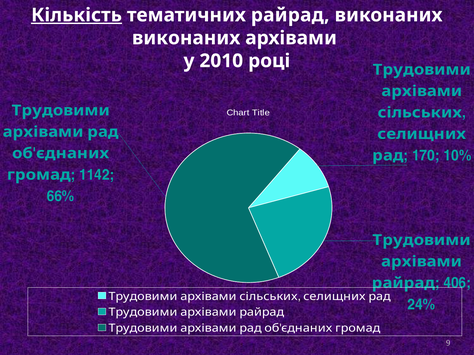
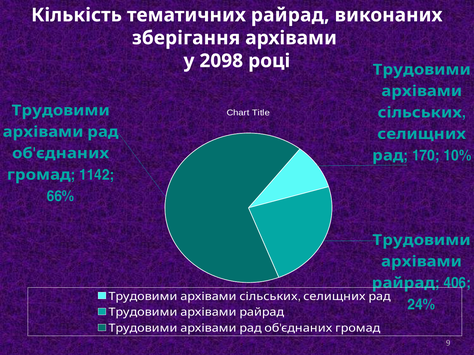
Кількість underline: present -> none
виконаних at (186, 38): виконаних -> зберігання
2010: 2010 -> 2098
